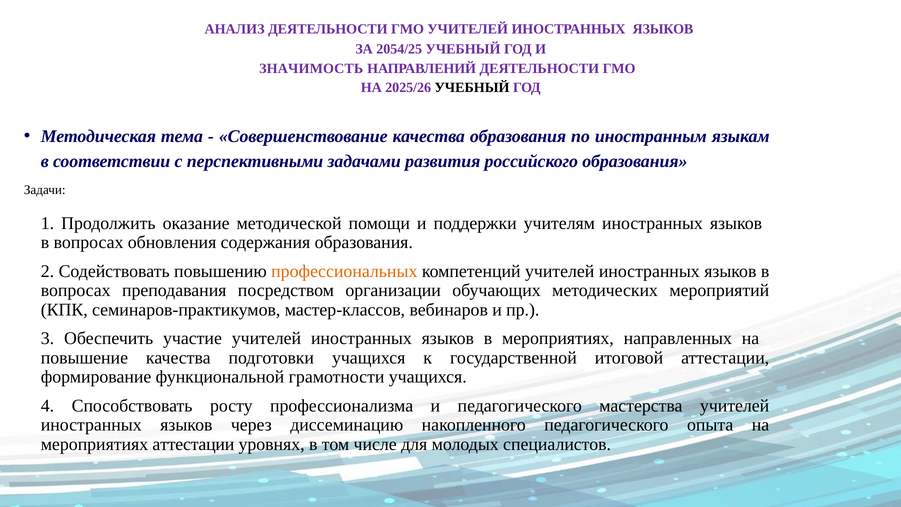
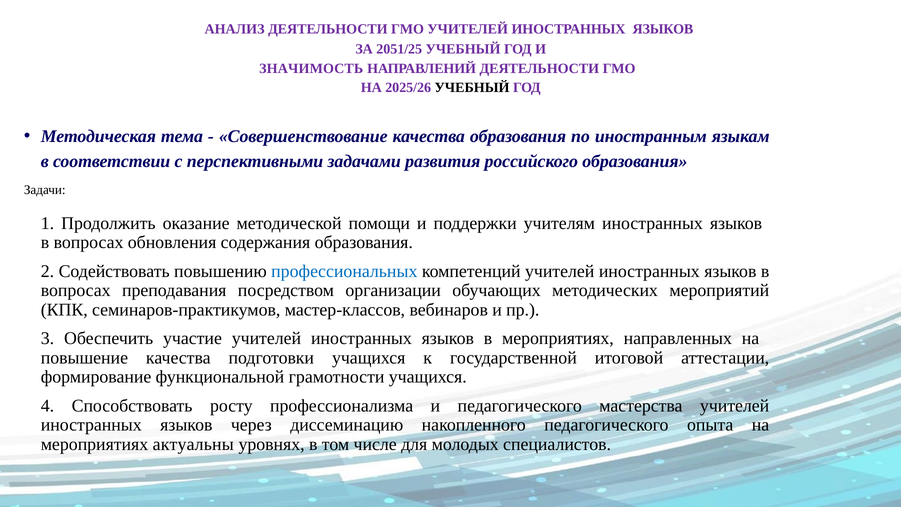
2054/25: 2054/25 -> 2051/25
профессиональных colour: orange -> blue
мероприятиях аттестации: аттестации -> актуальны
